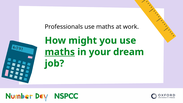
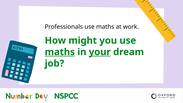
your underline: none -> present
